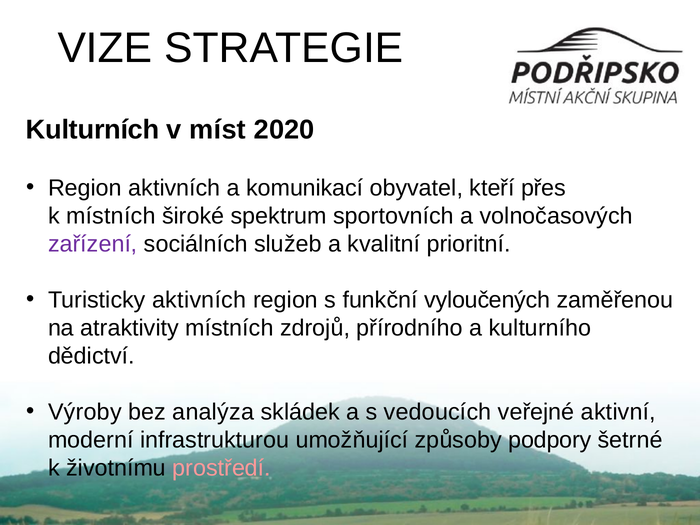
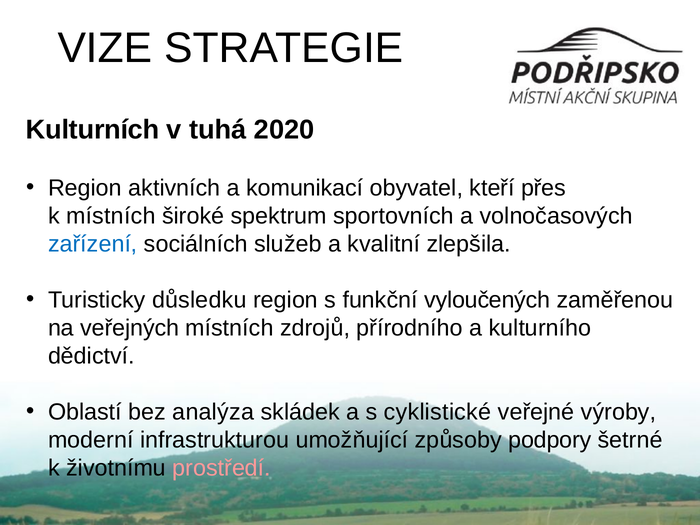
míst: míst -> tuhá
zařízení colour: purple -> blue
prioritní: prioritní -> zlepšila
Turisticky aktivních: aktivních -> důsledku
atraktivity: atraktivity -> veřejných
Výroby: Výroby -> Oblastí
vedoucích: vedoucích -> cyklistické
aktivní: aktivní -> výroby
